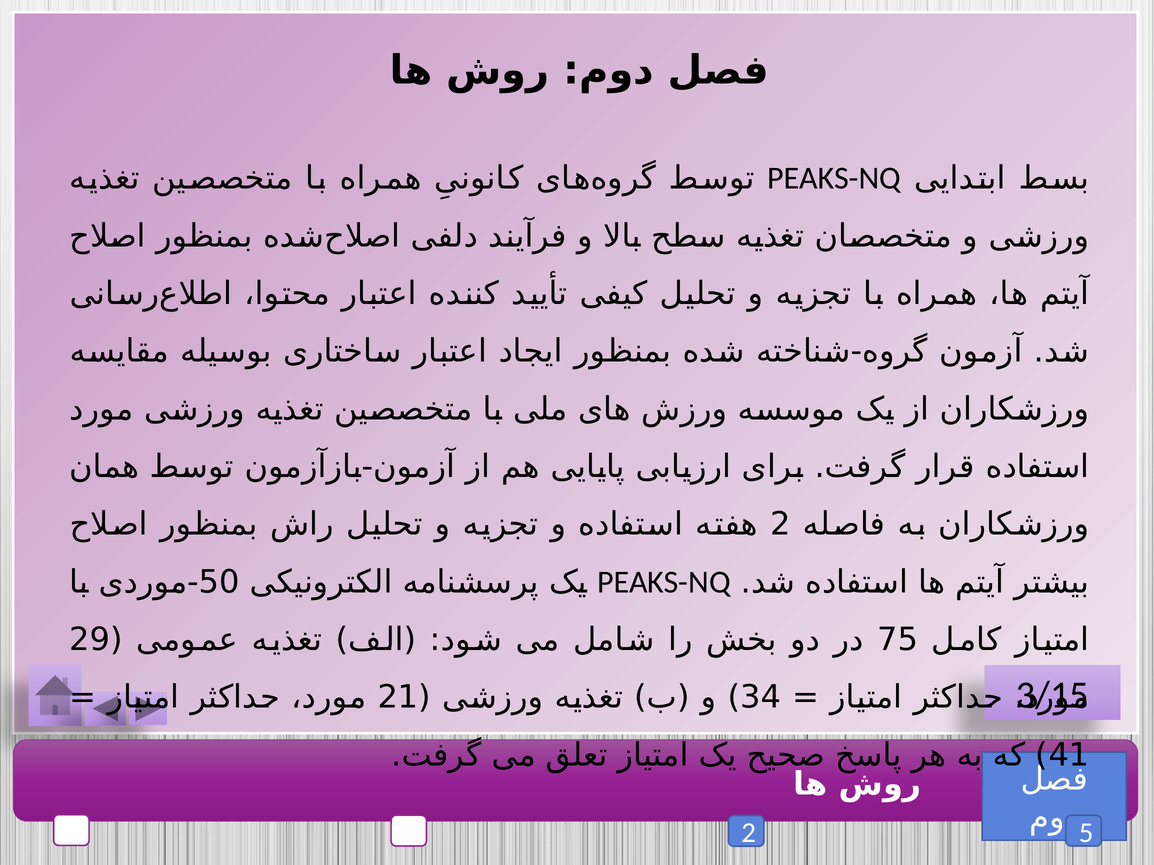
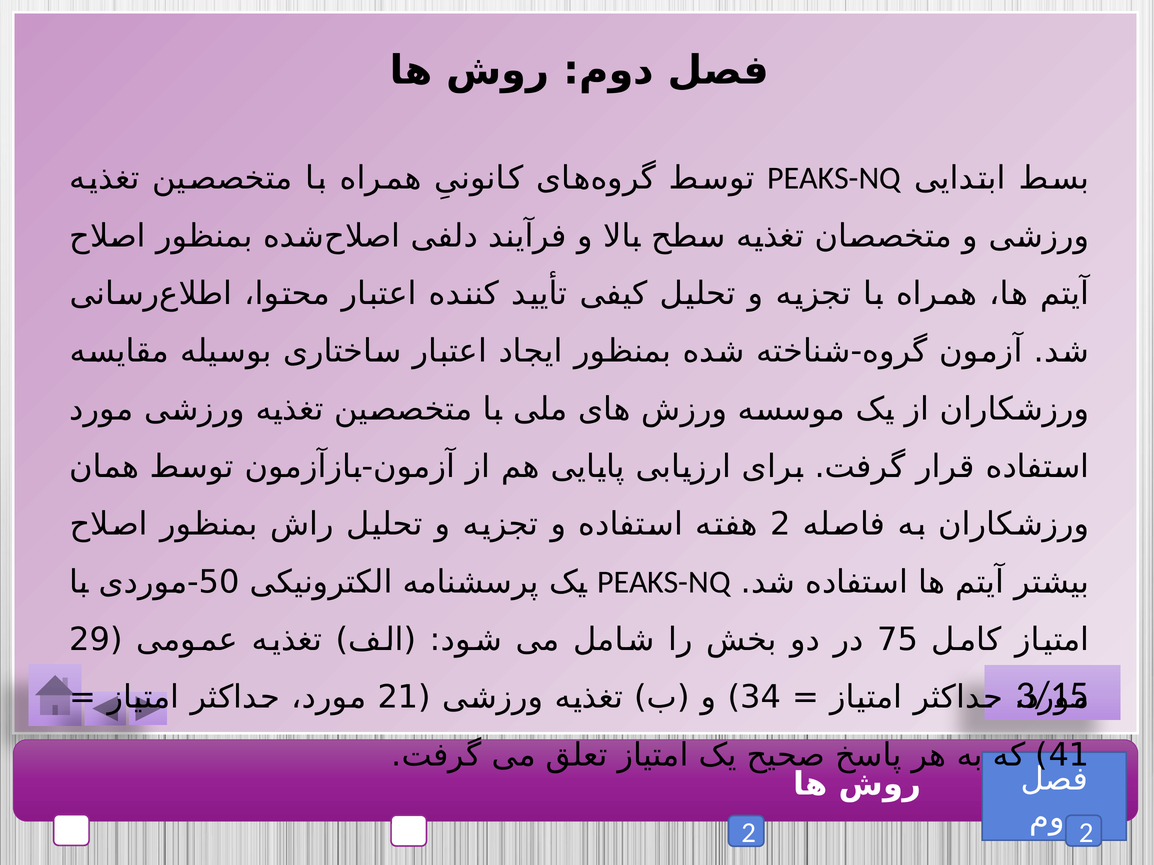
2 5: 5 -> 2
